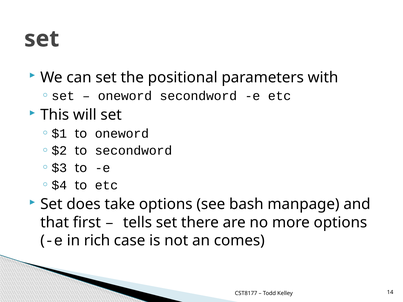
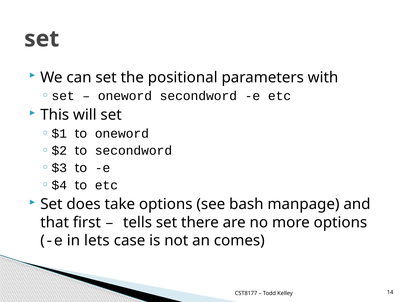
rich: rich -> lets
